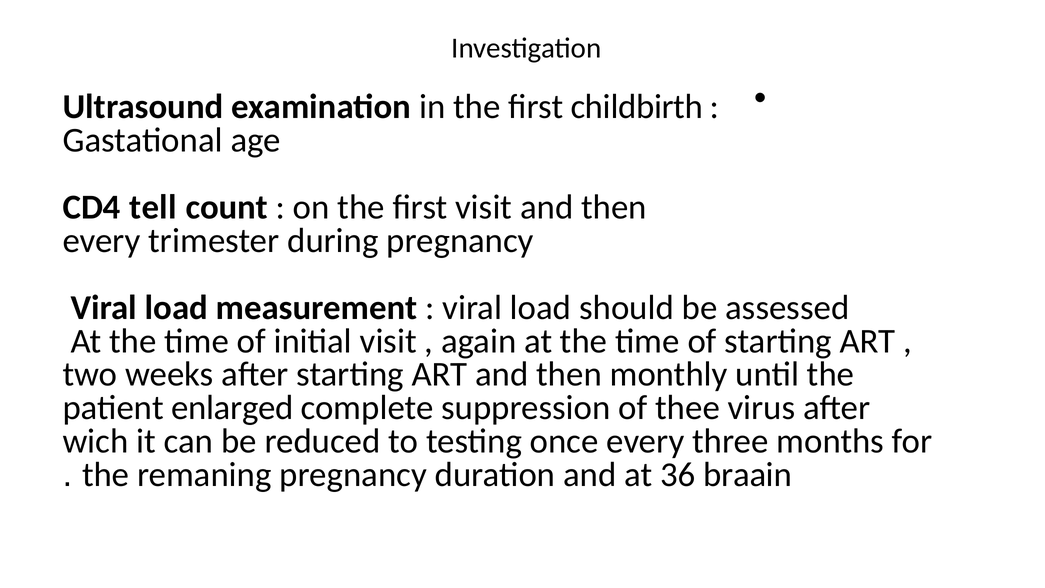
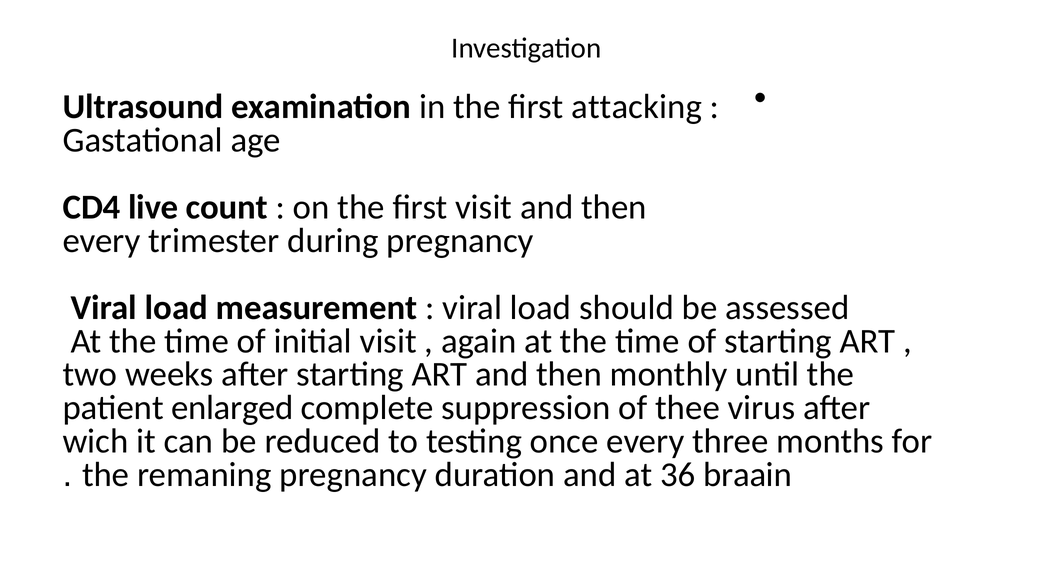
childbirth: childbirth -> attacking
tell: tell -> live
